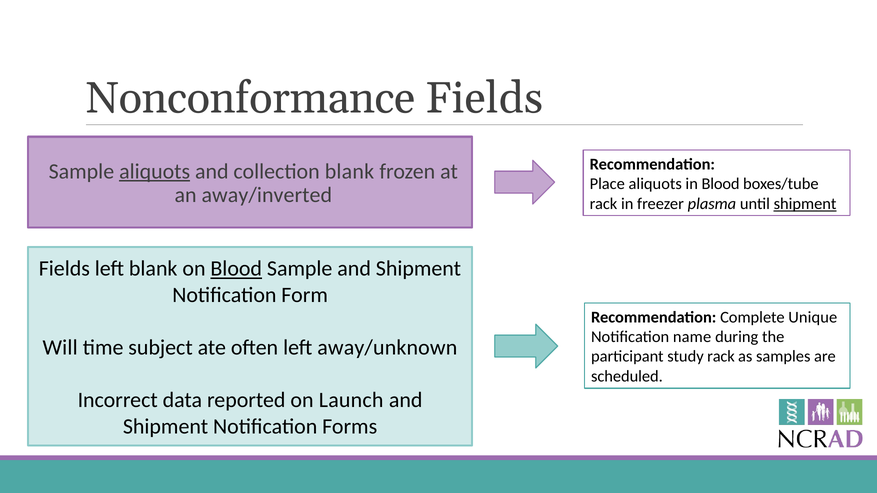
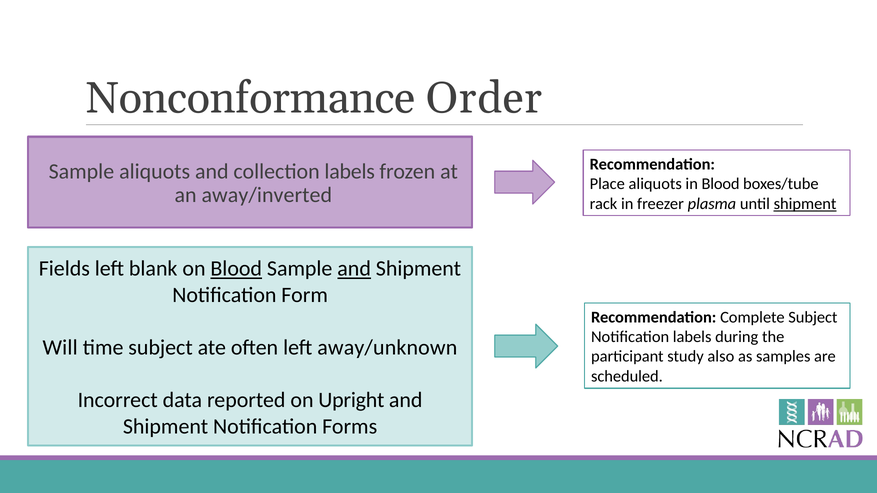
Nonconformance Fields: Fields -> Order
aliquots at (155, 171) underline: present -> none
collection blank: blank -> labels
and at (354, 269) underline: none -> present
Complete Unique: Unique -> Subject
Notification name: name -> labels
study rack: rack -> also
Launch: Launch -> Upright
